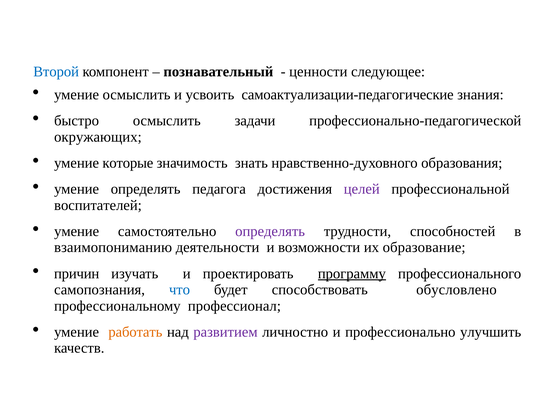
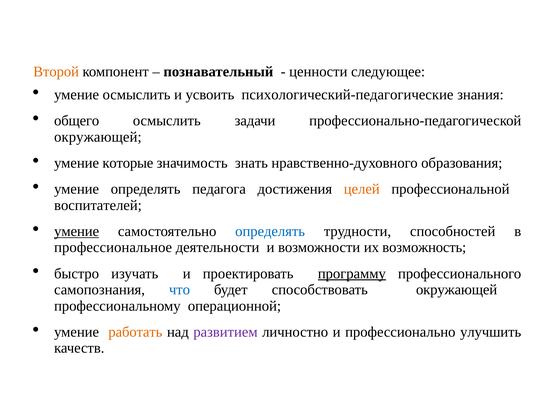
Второй colour: blue -> orange
самоактуализации-педагогические: самоактуализации-педагогические -> психологический-педагогические
быстро: быстро -> общего
окружающих at (98, 137): окружающих -> окружающей
целей colour: purple -> orange
умение at (77, 231) underline: none -> present
определять at (270, 231) colour: purple -> blue
взаимопониманию: взаимопониманию -> профессиональное
образование: образование -> возможность
причин: причин -> быстро
способствовать обусловлено: обусловлено -> окружающей
профессионал: профессионал -> операционной
